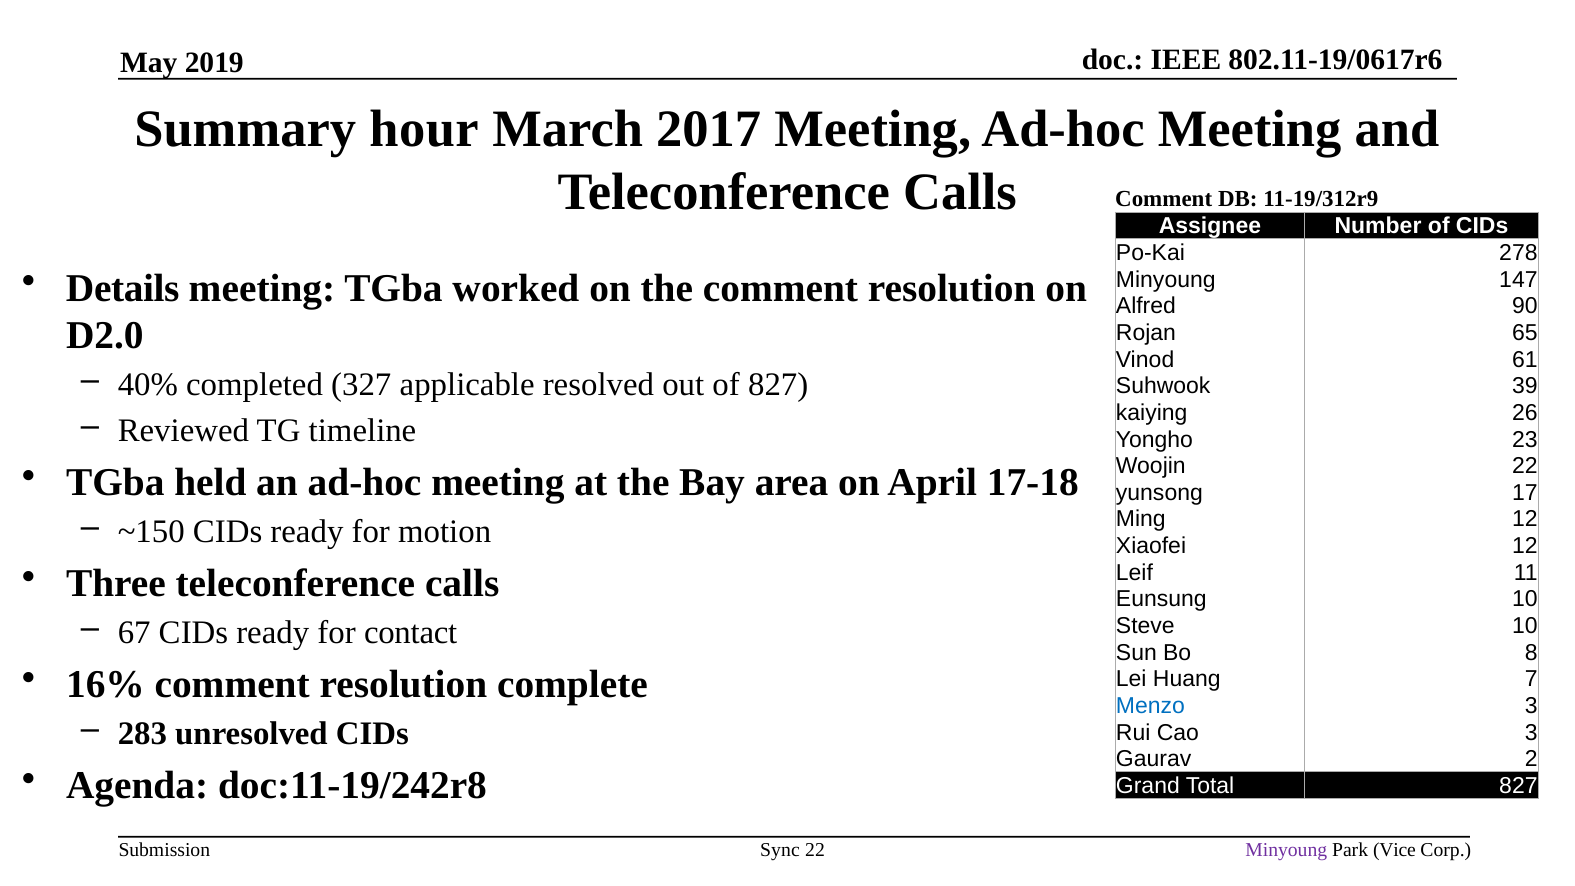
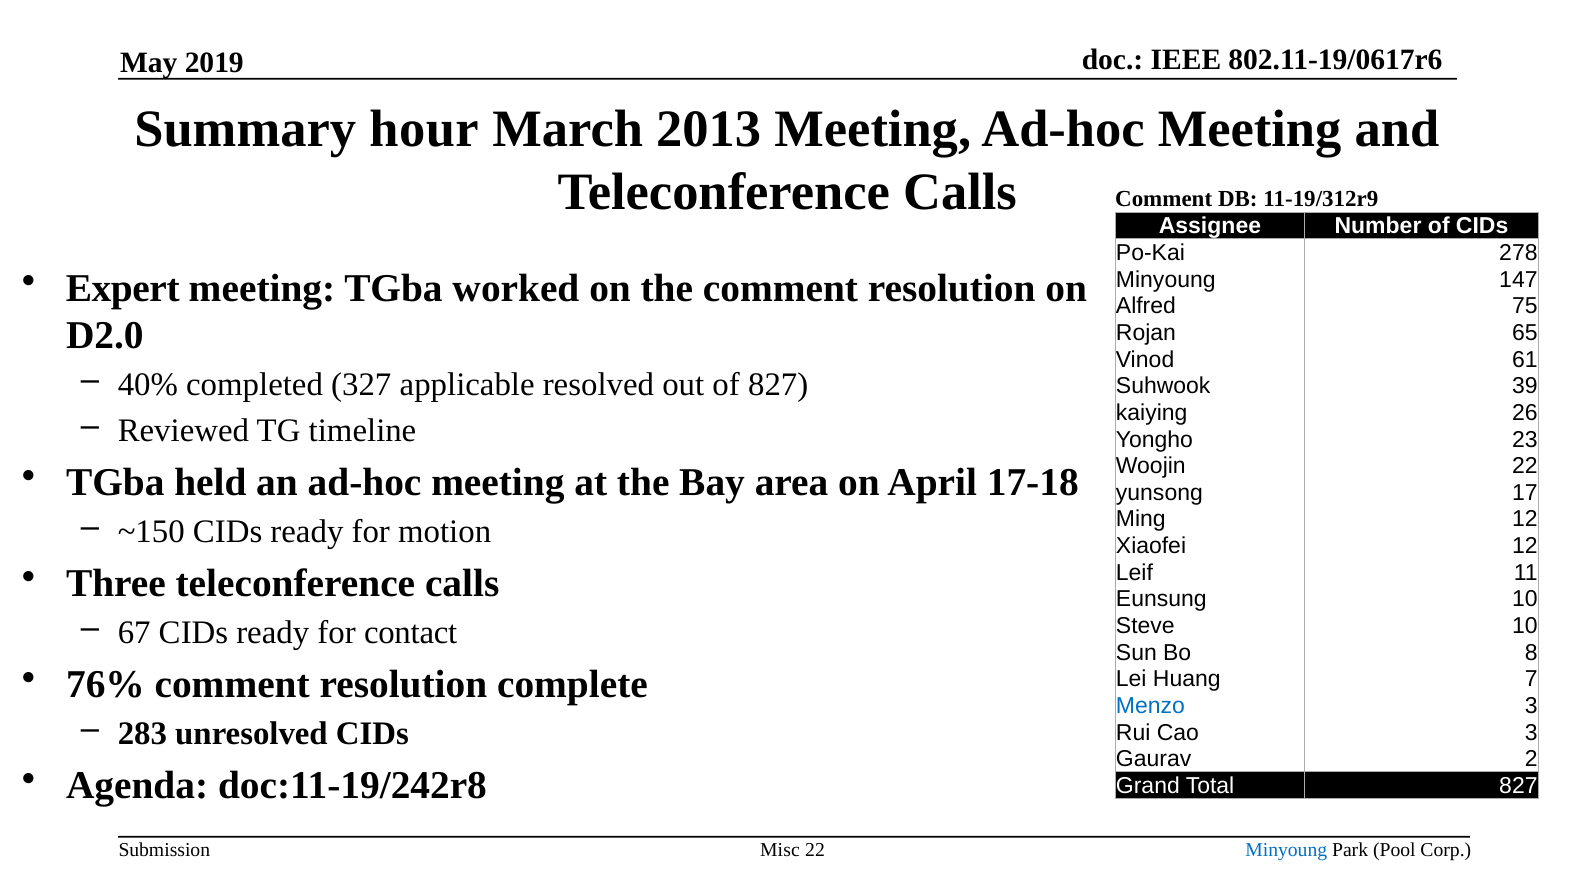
2017: 2017 -> 2013
Details: Details -> Expert
90: 90 -> 75
16%: 16% -> 76%
Sync: Sync -> Misc
Minyoung at (1286, 850) colour: purple -> blue
Vice: Vice -> Pool
